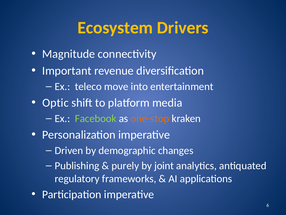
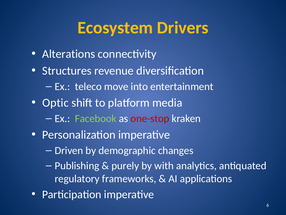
Magnitude: Magnitude -> Alterations
Important: Important -> Structures
one-stop colour: orange -> red
joint: joint -> with
